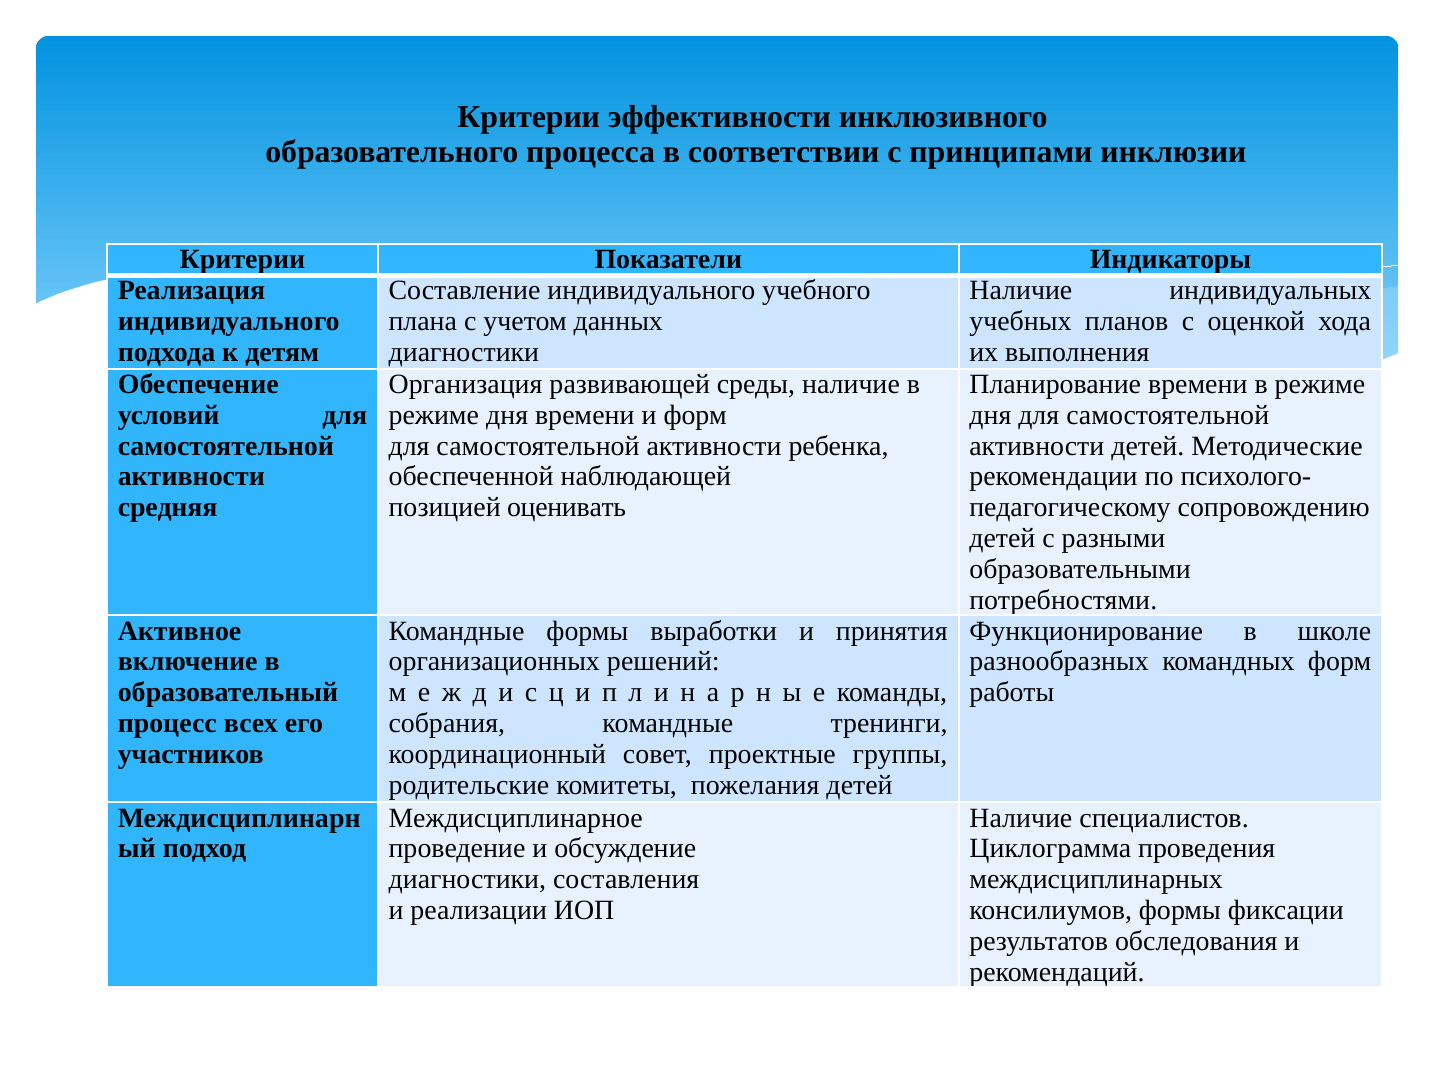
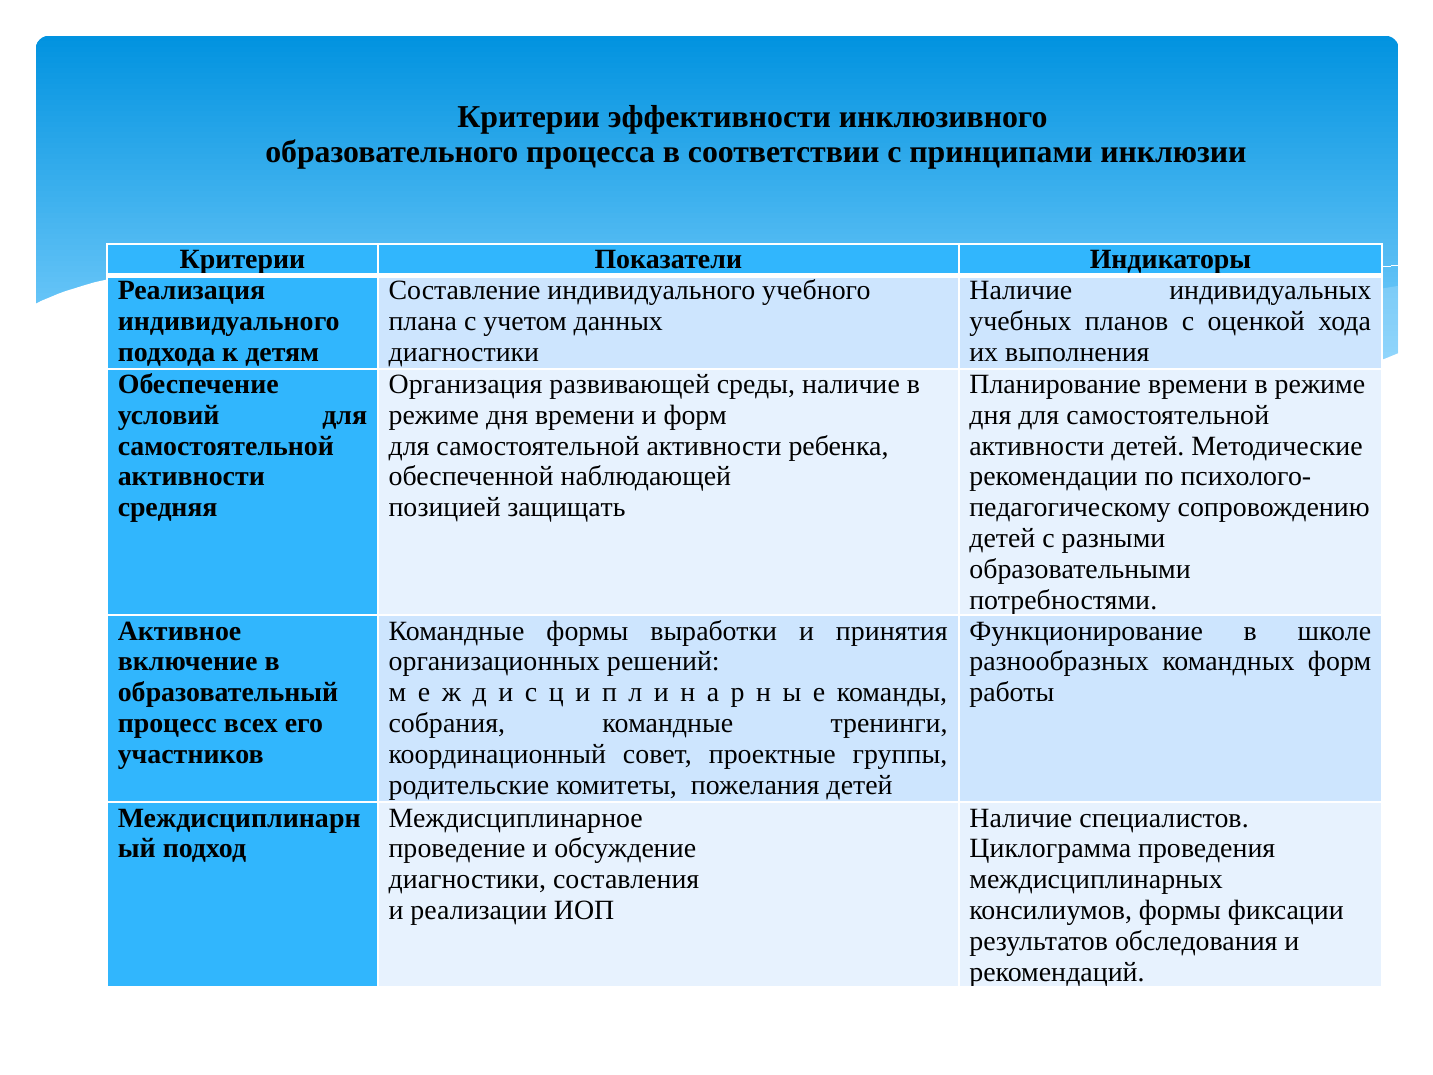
оценивать: оценивать -> защищать
